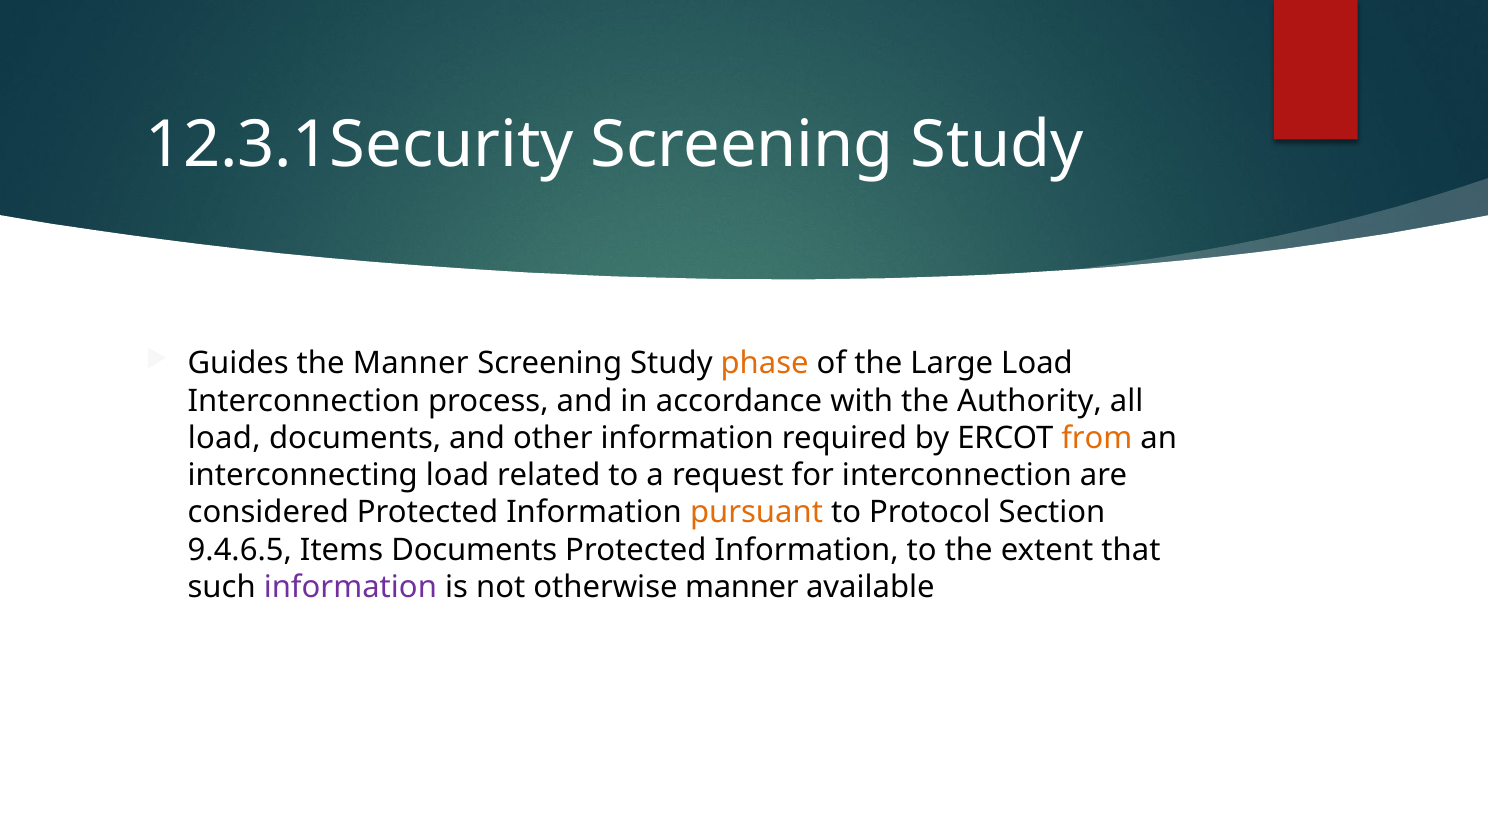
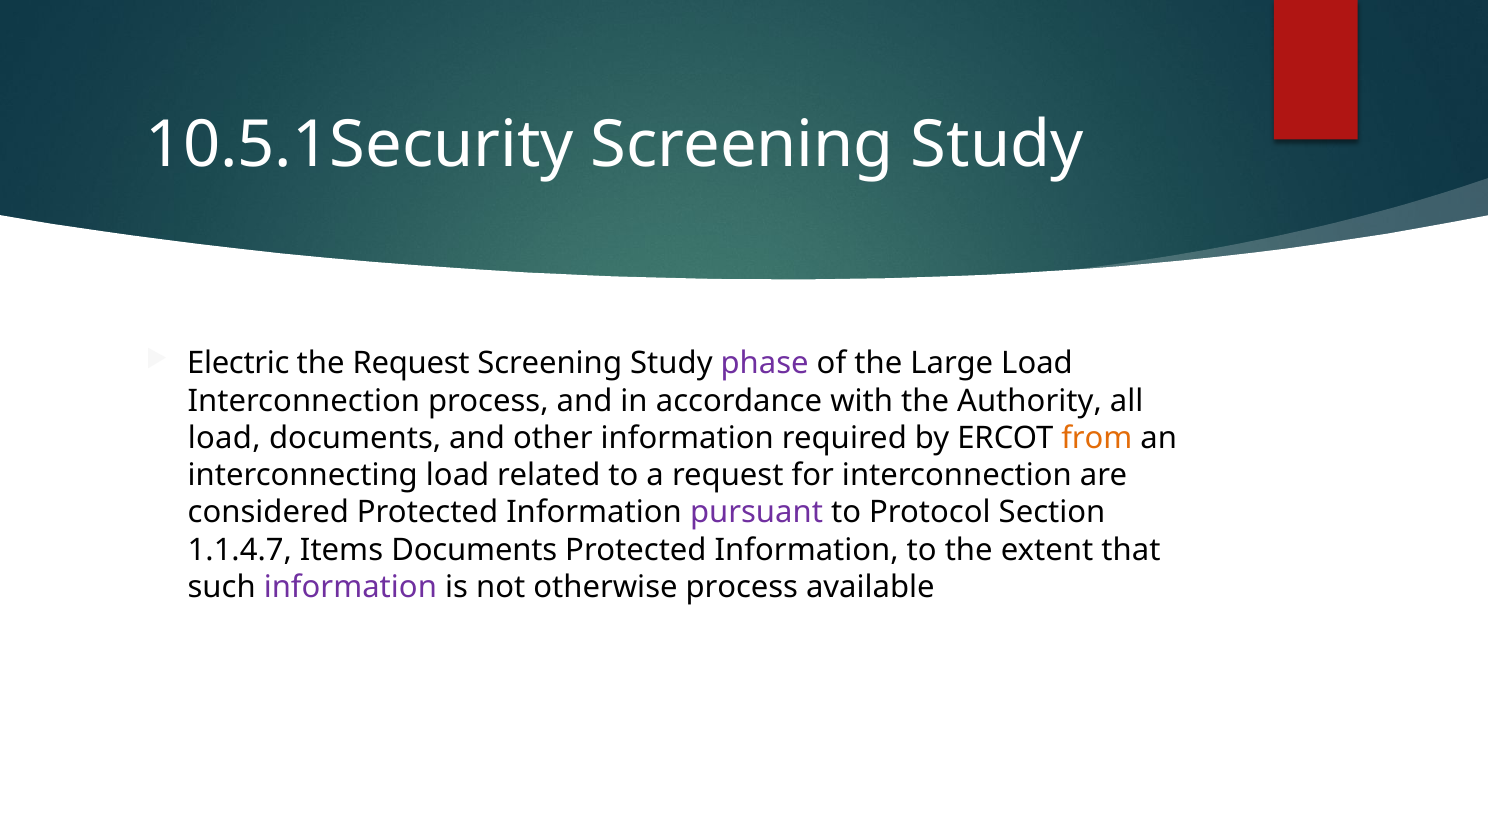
12.3.1Security: 12.3.1Security -> 10.5.1Security
Guides: Guides -> Electric
the Manner: Manner -> Request
phase colour: orange -> purple
pursuant colour: orange -> purple
9.4.6.5: 9.4.6.5 -> 1.1.4.7
otherwise manner: manner -> process
